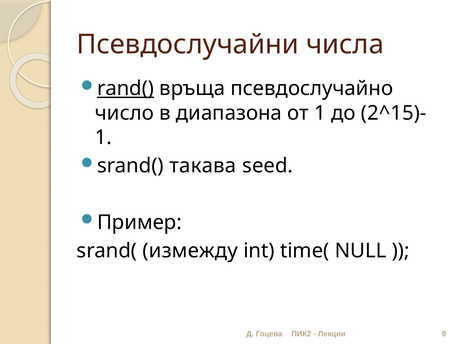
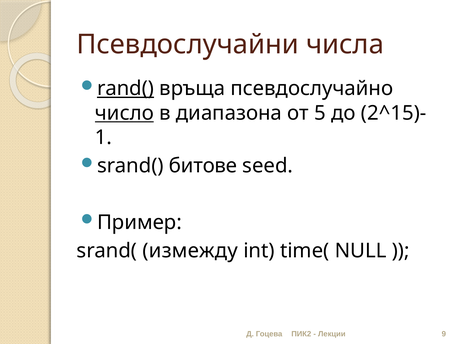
число underline: none -> present
от 1: 1 -> 5
такава: такава -> битове
